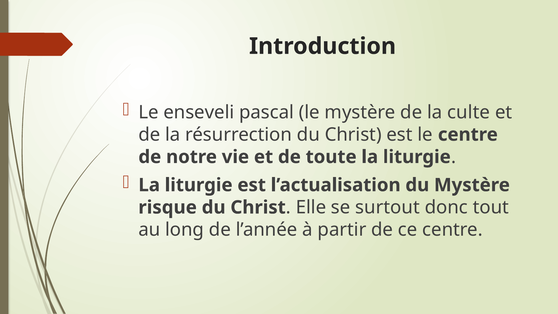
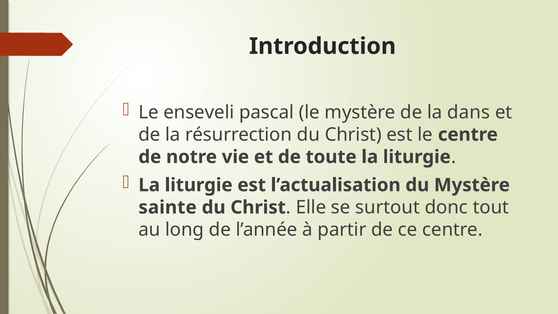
culte: culte -> dans
risque: risque -> sainte
